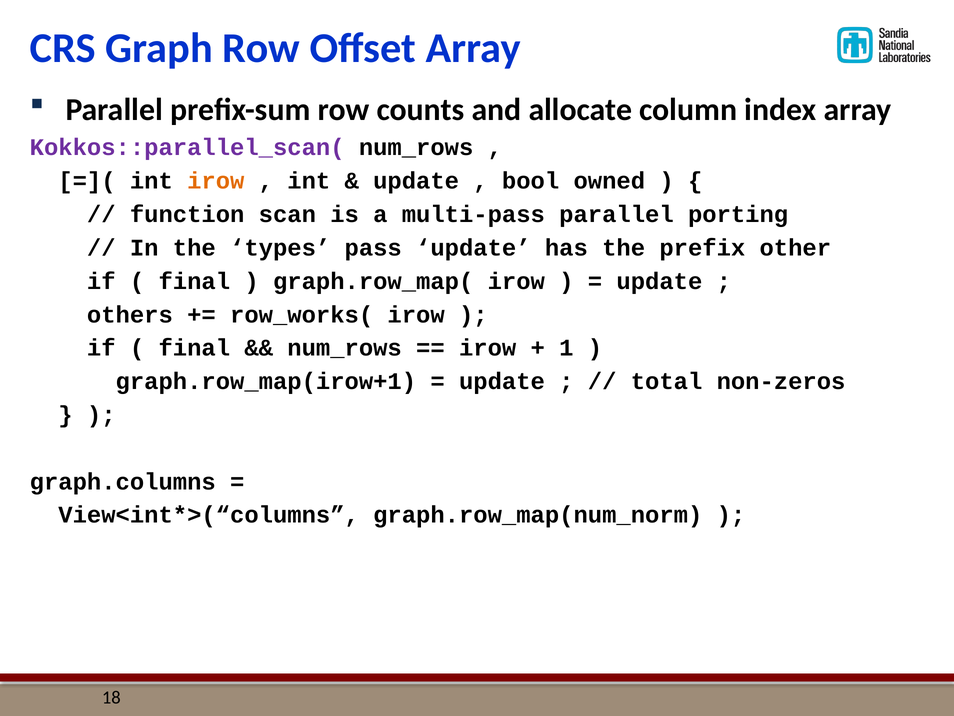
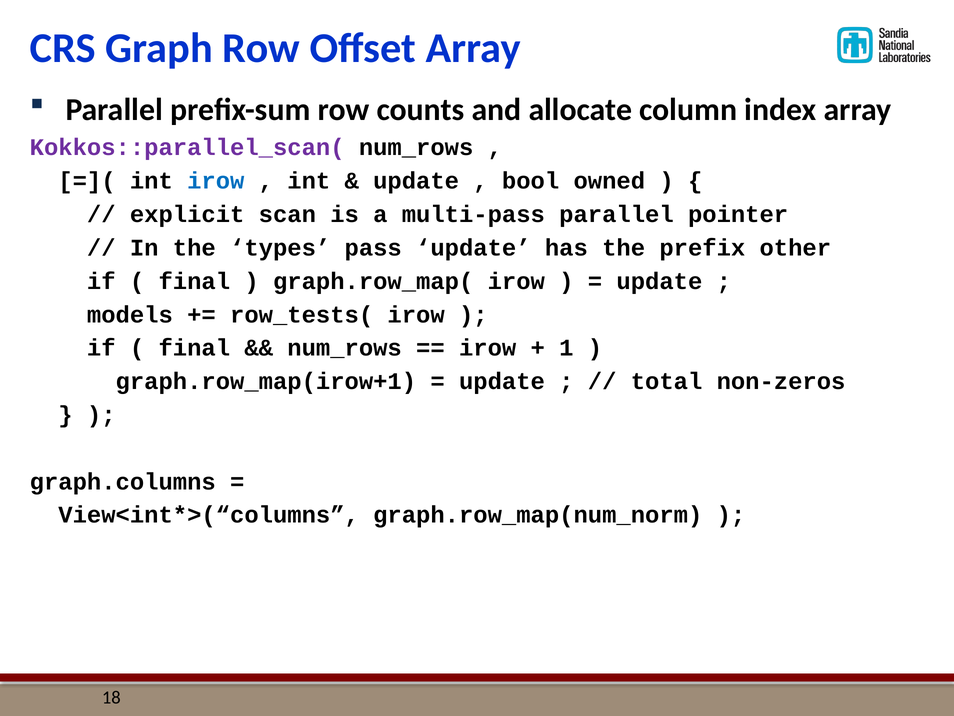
irow at (216, 181) colour: orange -> blue
function: function -> explicit
porting: porting -> pointer
others: others -> models
row_works(: row_works( -> row_tests(
